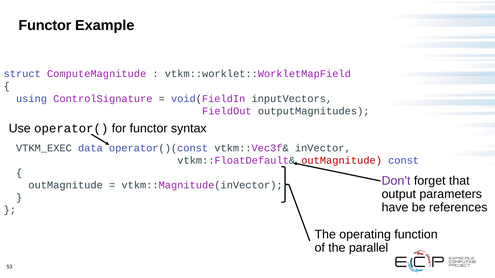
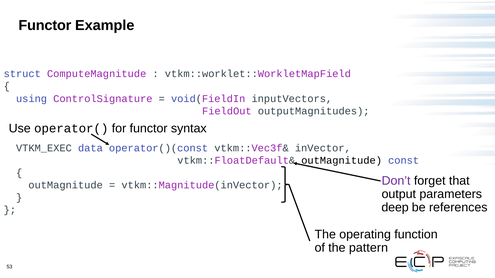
outMagnitude at (342, 161) colour: red -> black
have: have -> deep
parallel: parallel -> pattern
